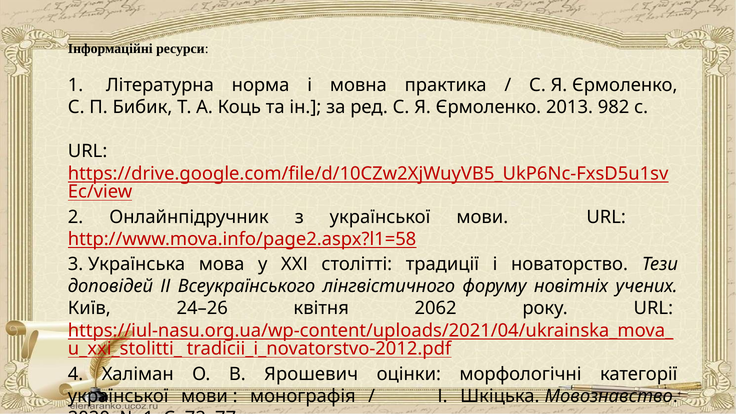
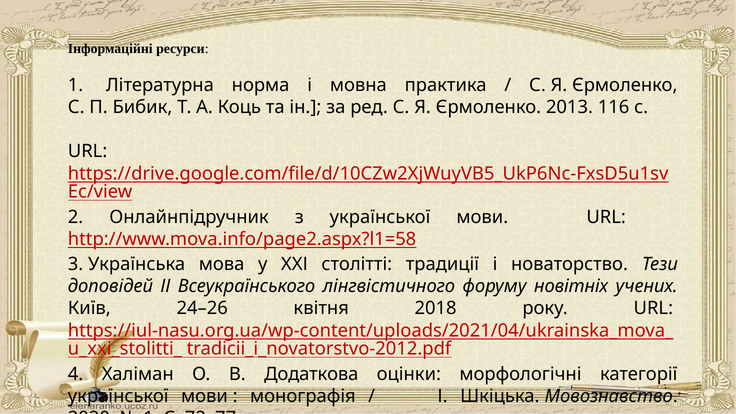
982: 982 -> 116
2062: 2062 -> 2018
Ярошевич: Ярошевич -> Додаткова
